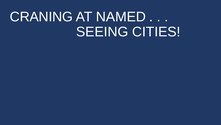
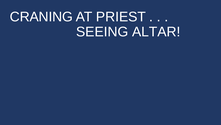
NAMED: NAMED -> PRIEST
CITIES: CITIES -> ALTAR
